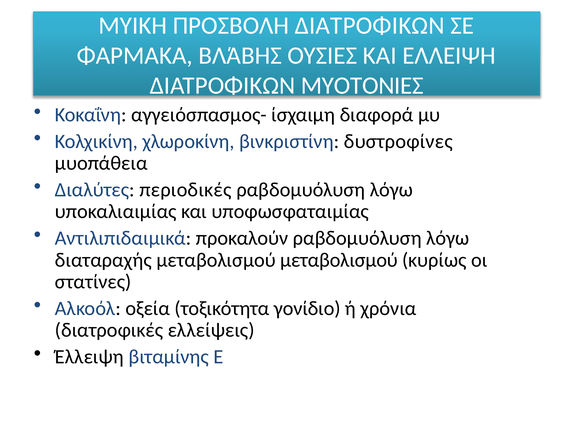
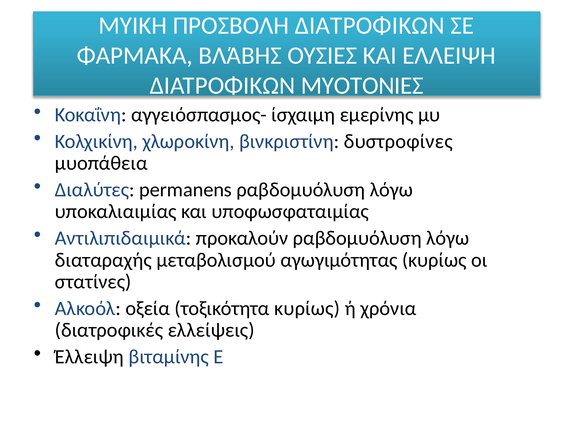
διαφορά: διαφορά -> εμερίνης
περιοδικές: περιοδικές -> permanens
μεταβολισμού μεταβολισμού: μεταβολισμού -> αγωγιμότητας
τοξικότητα γονίδιο: γονίδιο -> κυρίως
